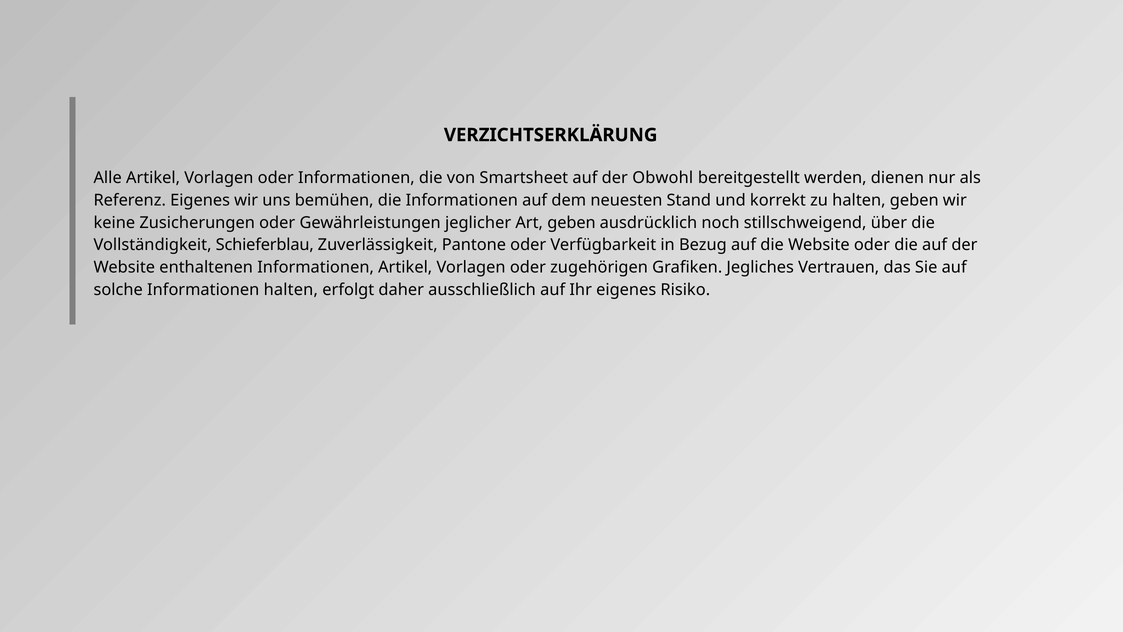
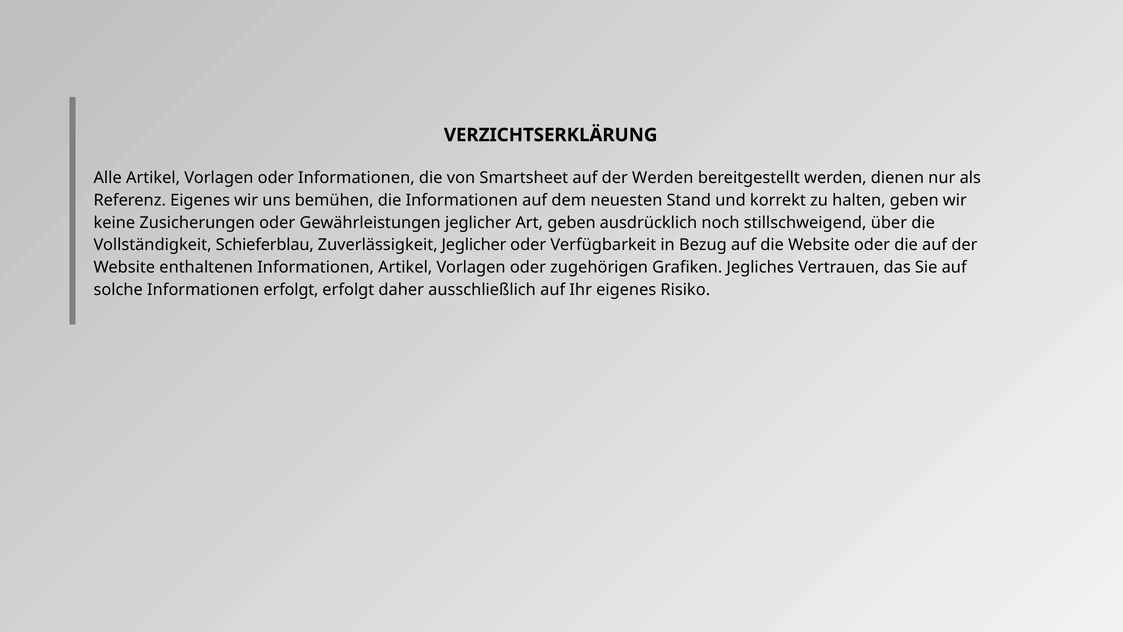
der Obwohl: Obwohl -> Werden
Zuverlässigkeit Pantone: Pantone -> Jeglicher
Informationen halten: halten -> erfolgt
